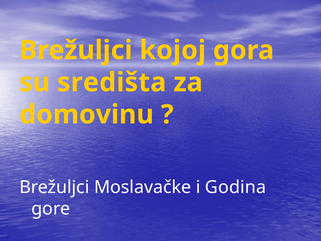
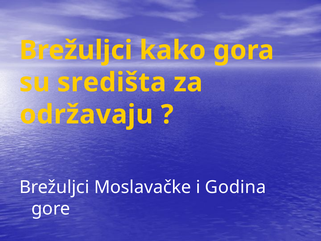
kojoj: kojoj -> kako
domovinu: domovinu -> održavaju
